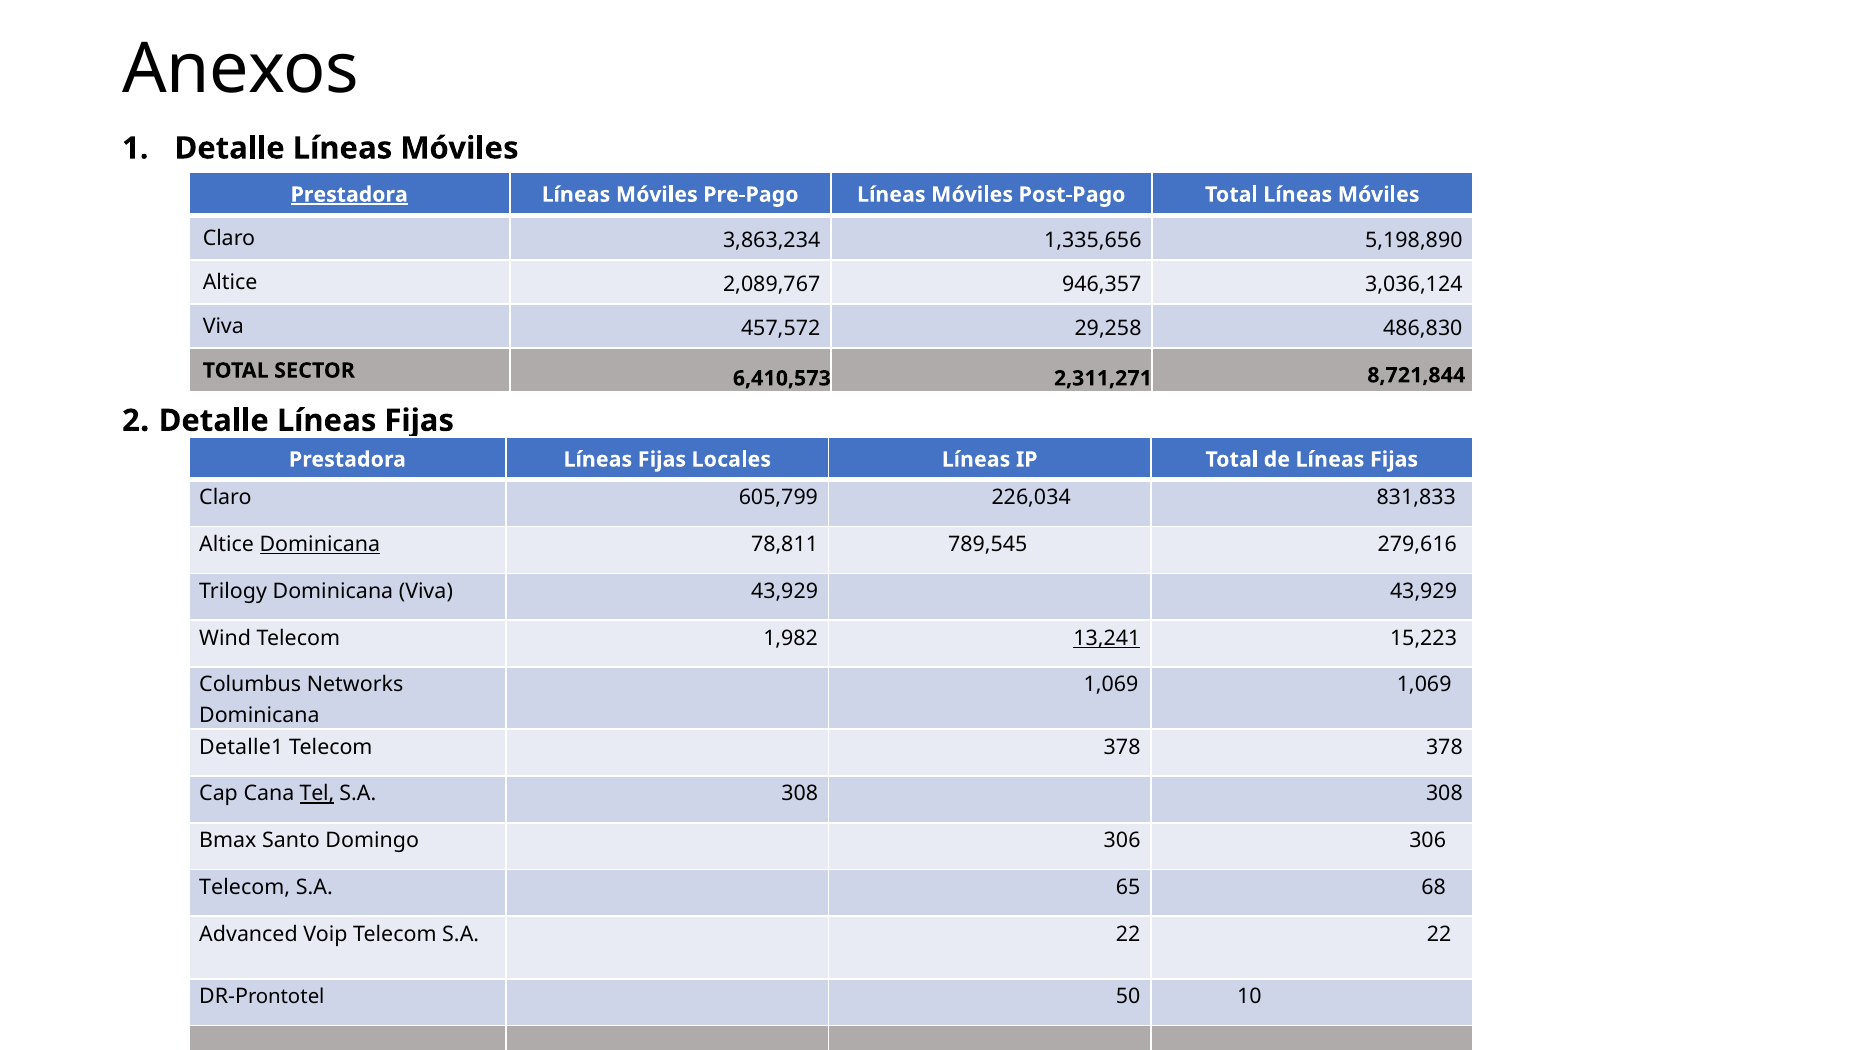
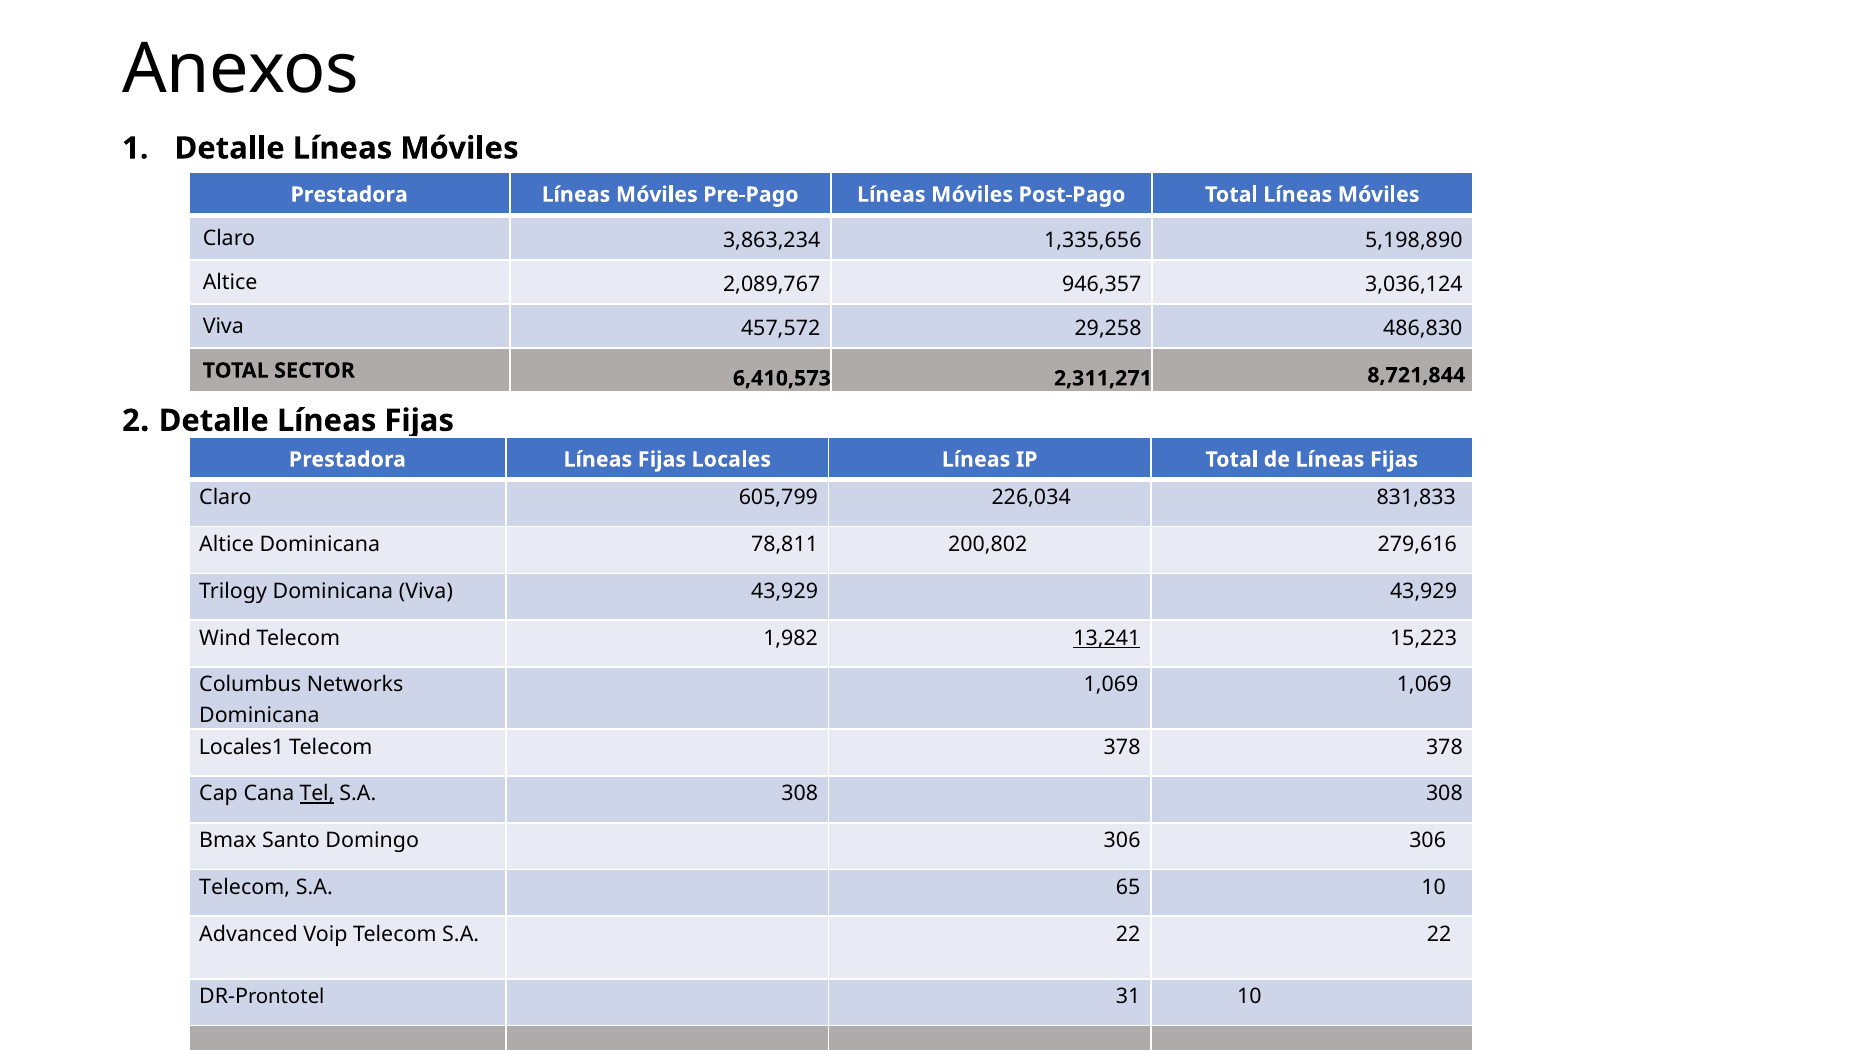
Prestadora at (349, 195) underline: present -> none
Dominicana at (320, 545) underline: present -> none
789,545: 789,545 -> 200,802
Detalle1: Detalle1 -> Locales1
65 68: 68 -> 10
50: 50 -> 31
